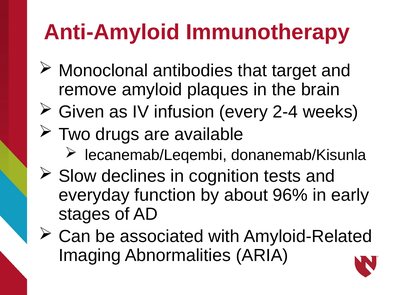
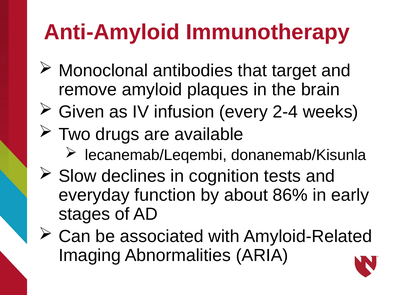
96%: 96% -> 86%
